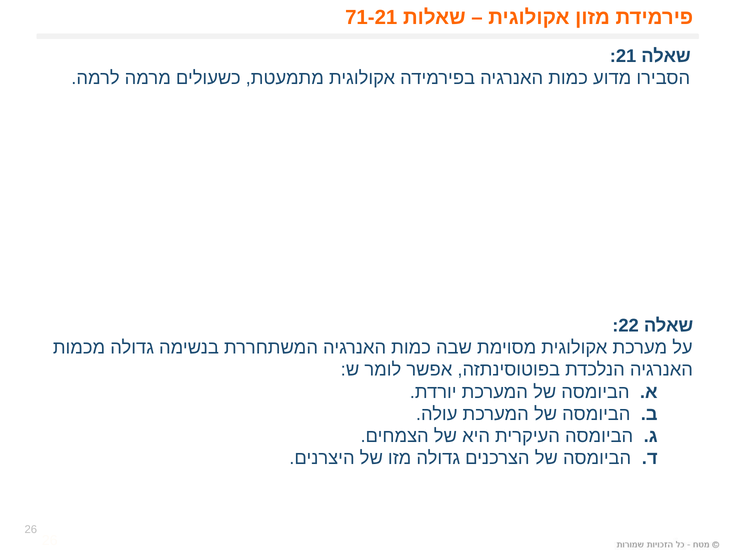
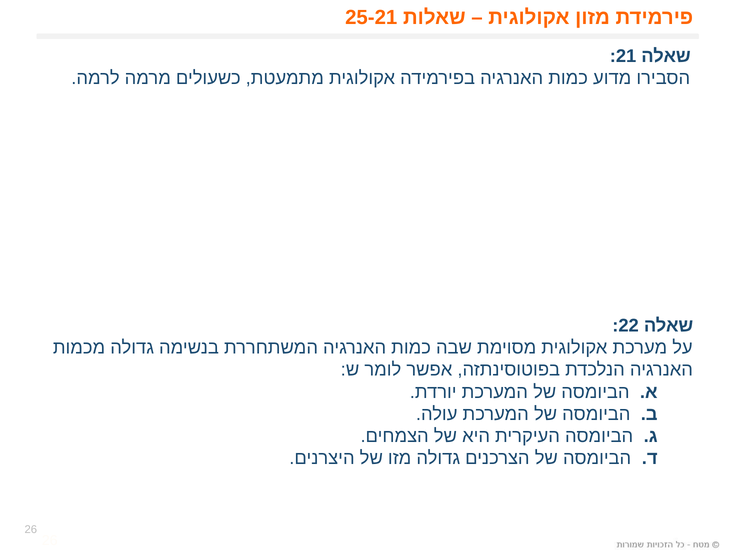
71-21: 71-21 -> 25-21
